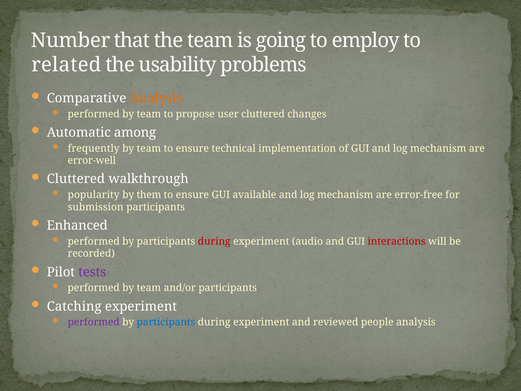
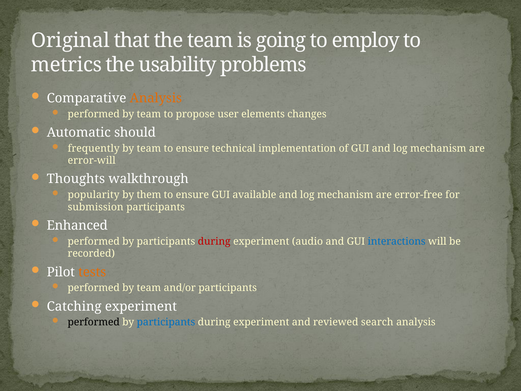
Number: Number -> Original
related: related -> metrics
user cluttered: cluttered -> elements
among: among -> should
error-well: error-well -> error-will
Cluttered at (76, 179): Cluttered -> Thoughts
interactions colour: red -> blue
tests colour: purple -> orange
performed at (94, 322) colour: purple -> black
people: people -> search
